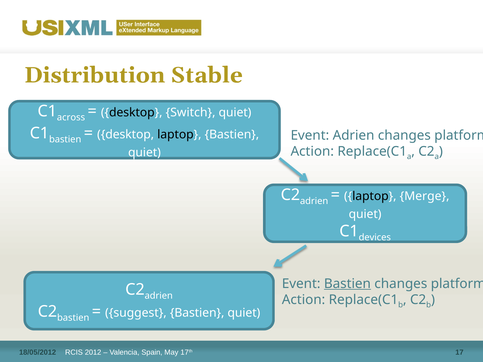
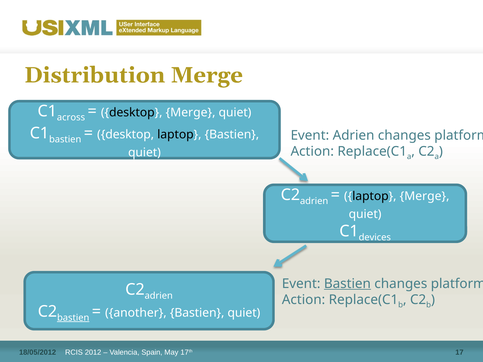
Distribution Stable: Stable -> Merge
desktop Switch: Switch -> Merge
bastien at (73, 318) underline: none -> present
suggest: suggest -> another
